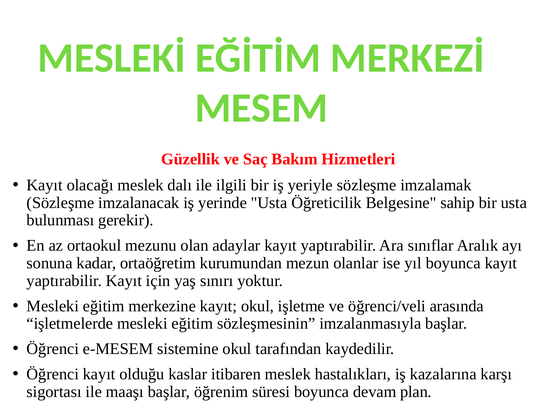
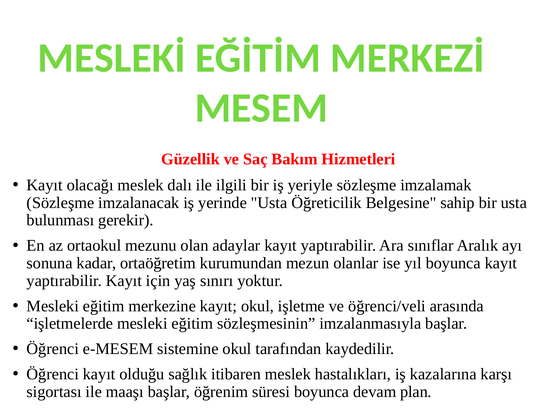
kaslar: kaslar -> sağlık
